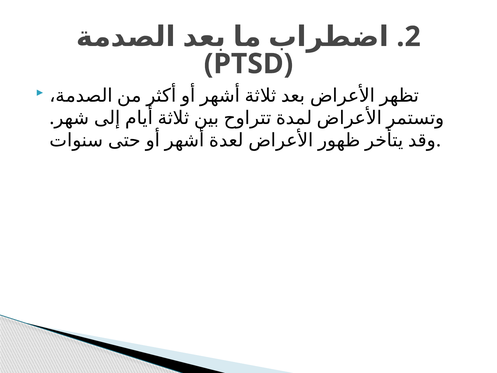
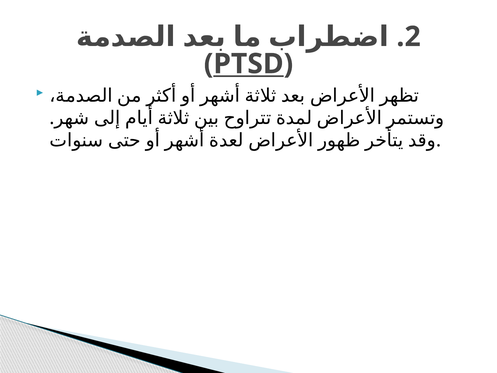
PTSD underline: none -> present
